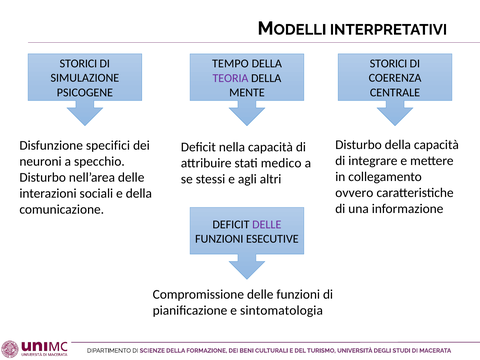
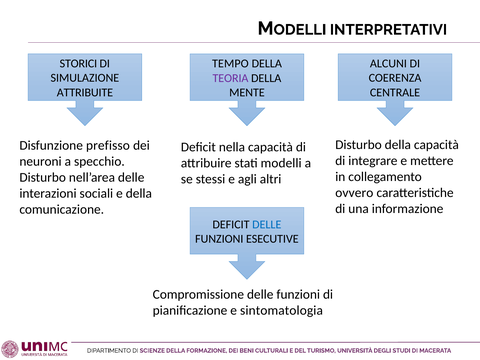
STORICI at (389, 64): STORICI -> ALCUNI
PSICOGENE: PSICOGENE -> ATTRIBUITE
specifici: specifici -> prefisso
medico: medico -> modelli
DELLE at (267, 224) colour: purple -> blue
